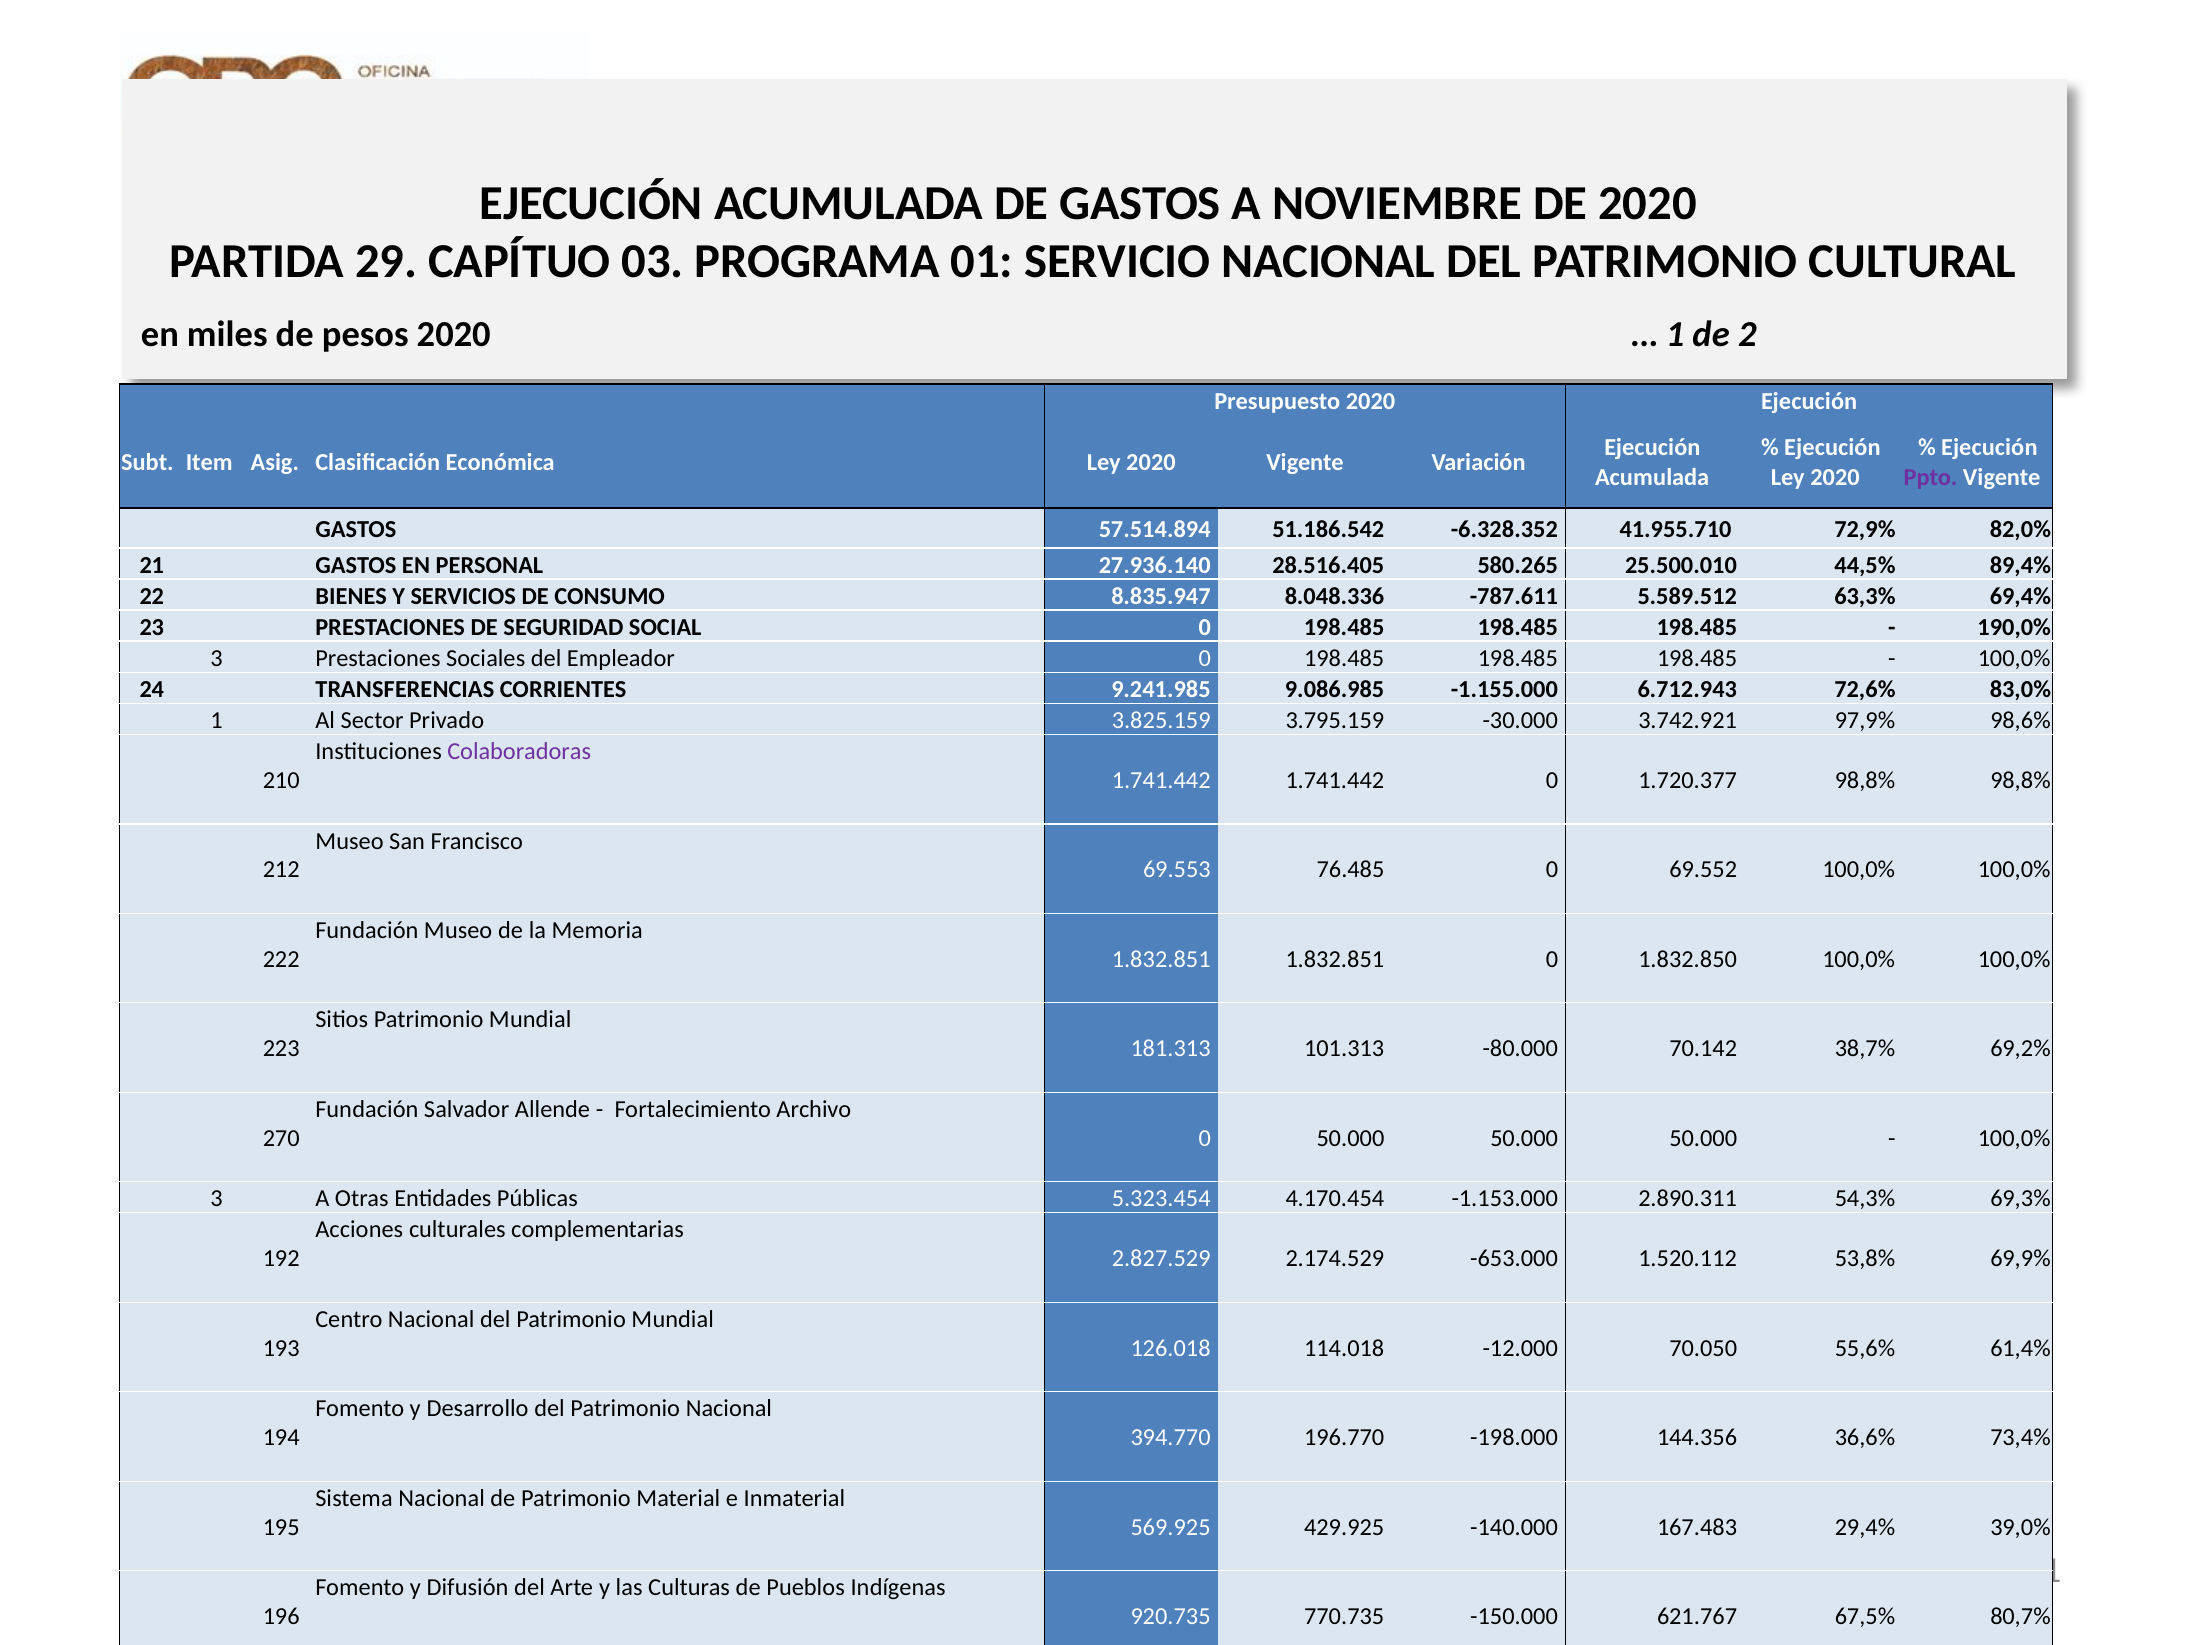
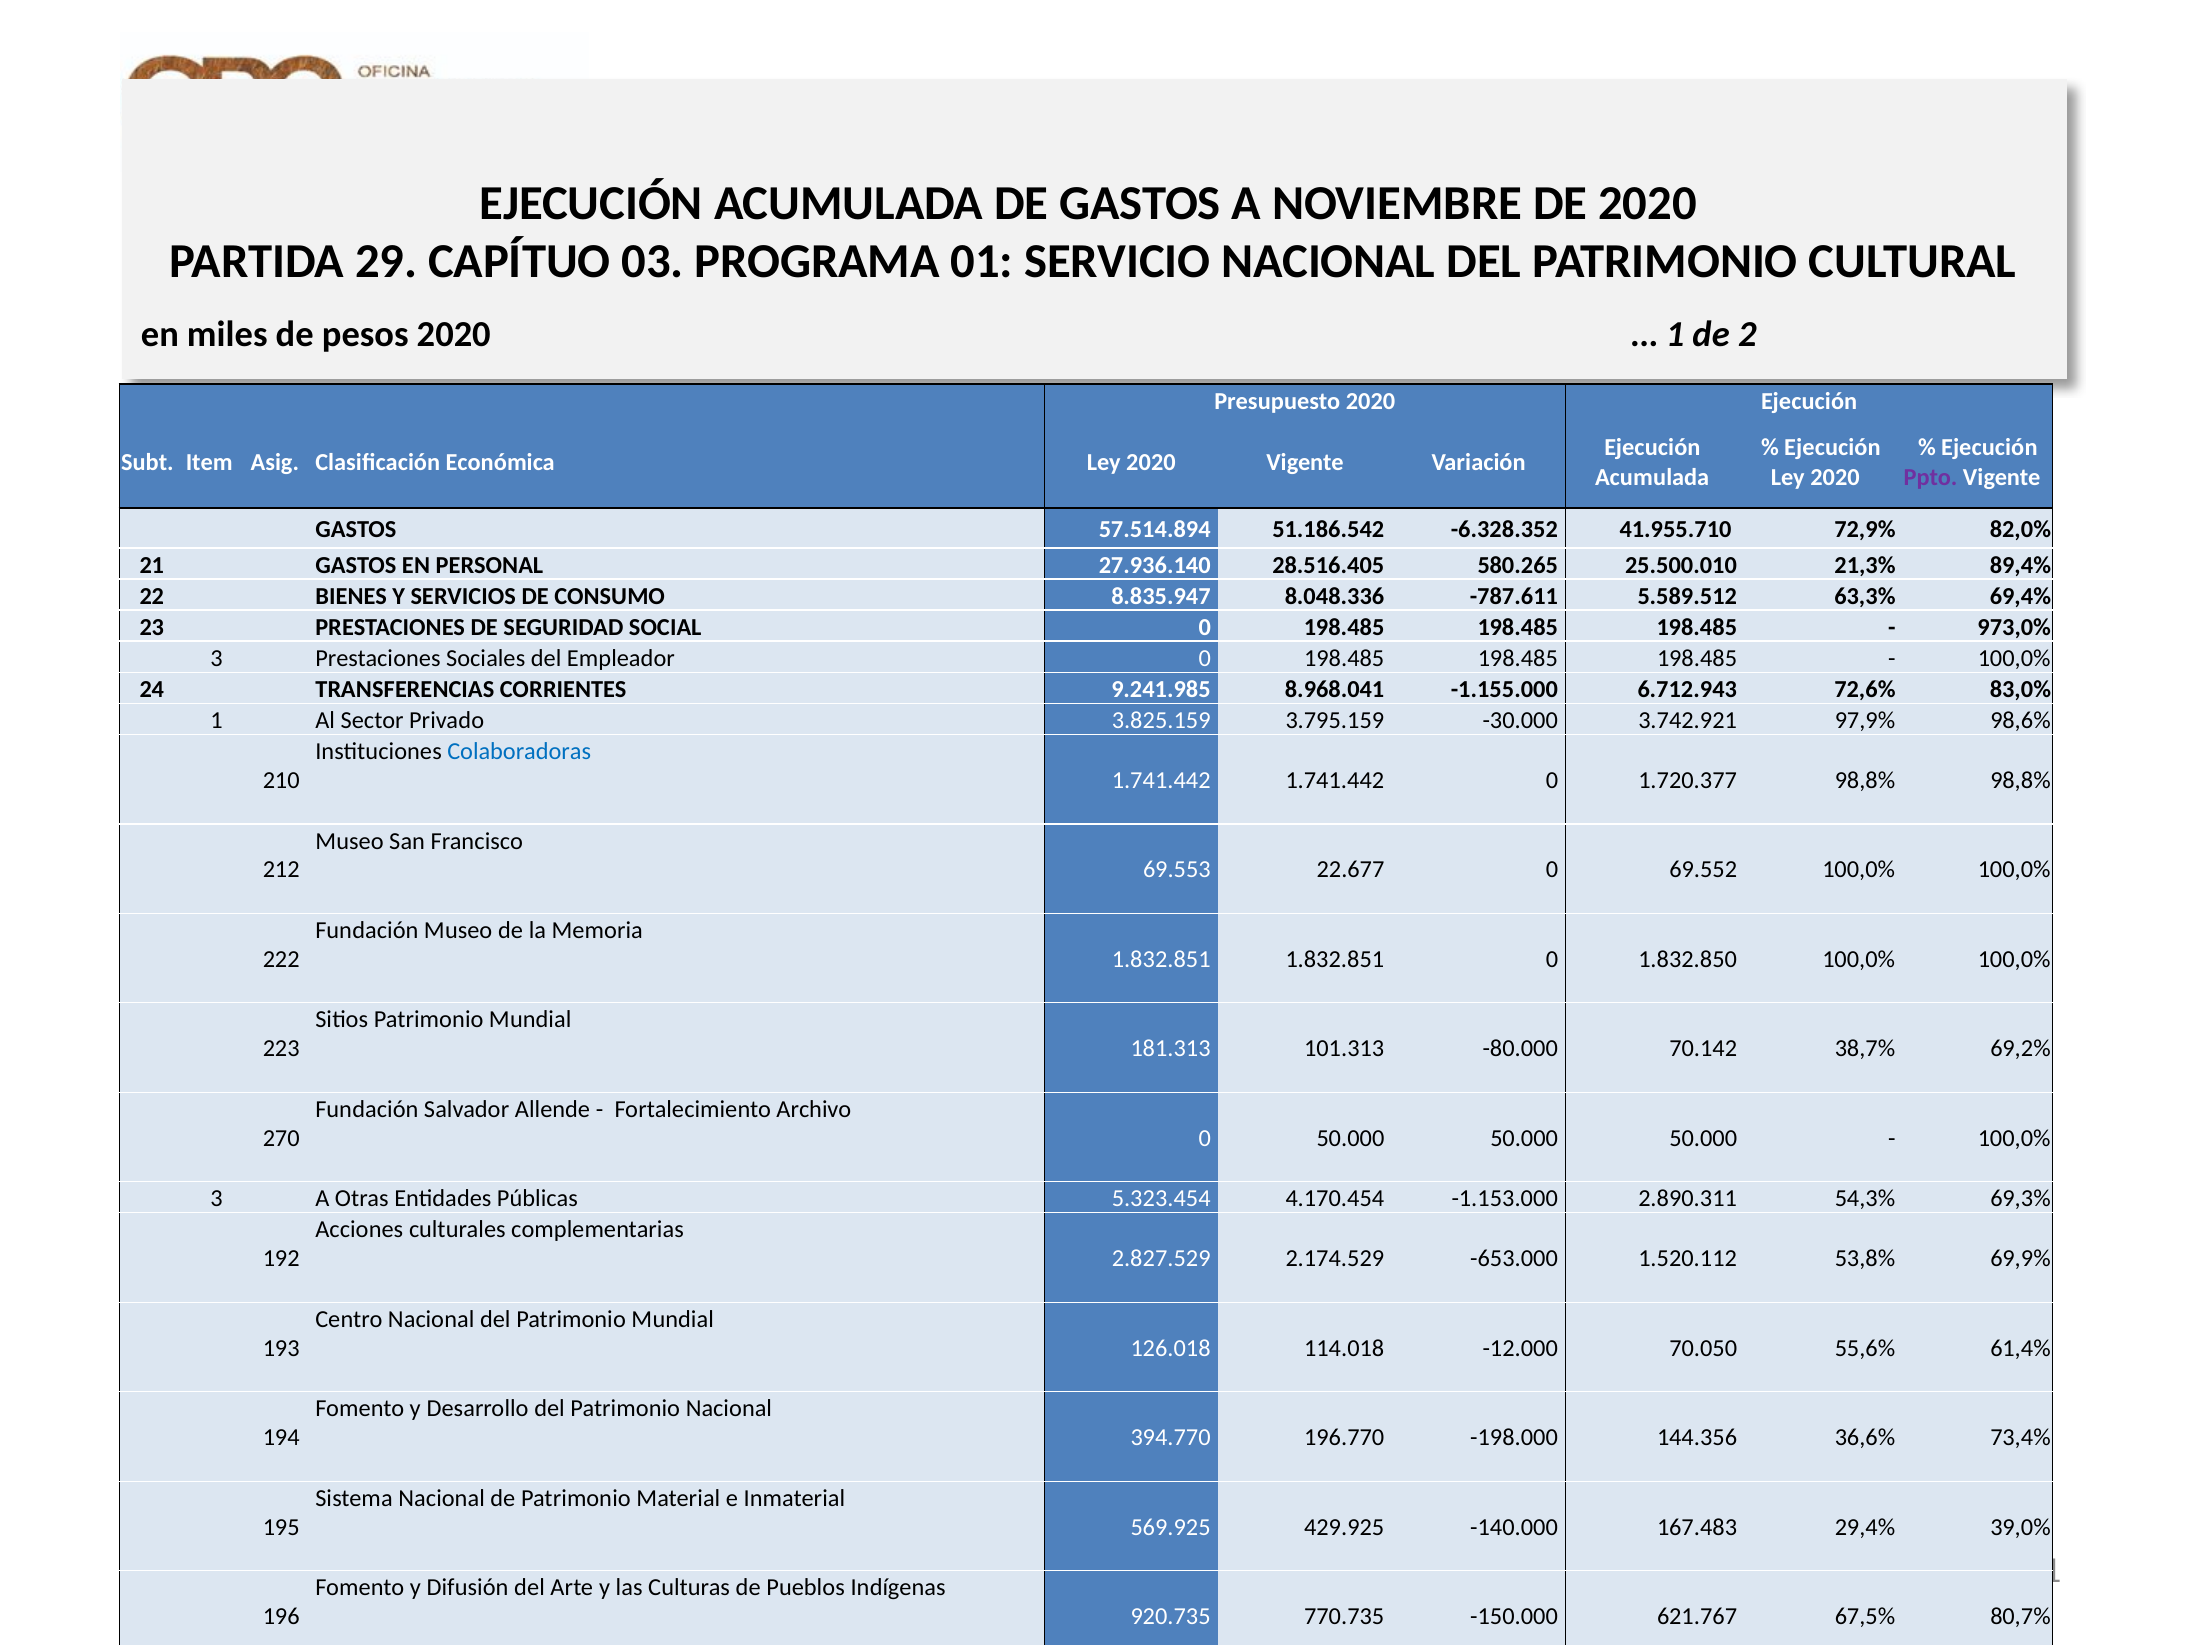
44,5%: 44,5% -> 21,3%
190,0%: 190,0% -> 973,0%
9.086.985: 9.086.985 -> 8.968.041
Colaboradoras colour: purple -> blue
76.485: 76.485 -> 22.677
